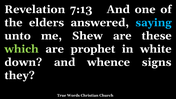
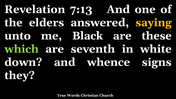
saying colour: light blue -> yellow
Shew: Shew -> Black
prophet: prophet -> seventh
